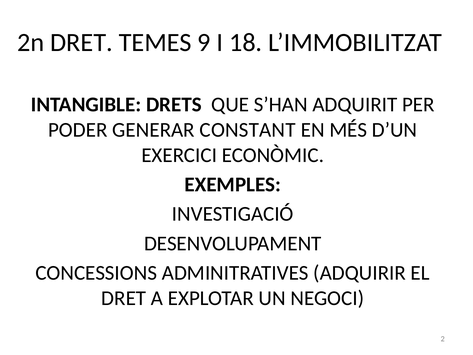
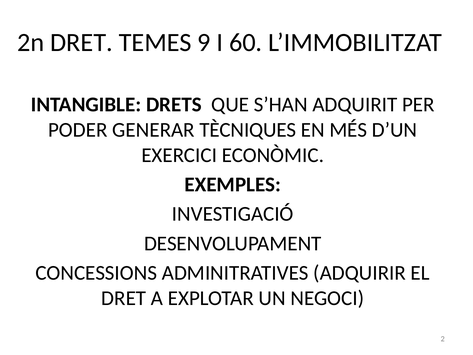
18: 18 -> 60
CONSTANT: CONSTANT -> TÈCNIQUES
